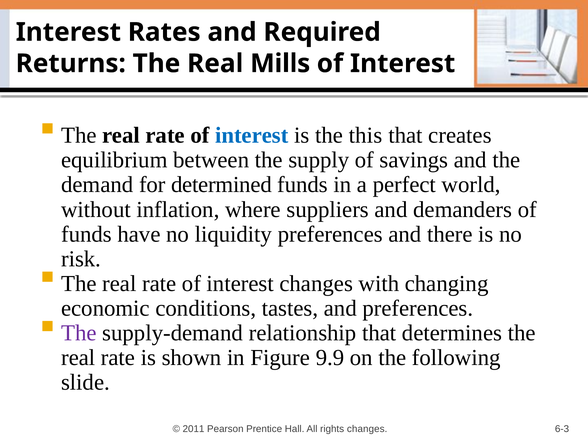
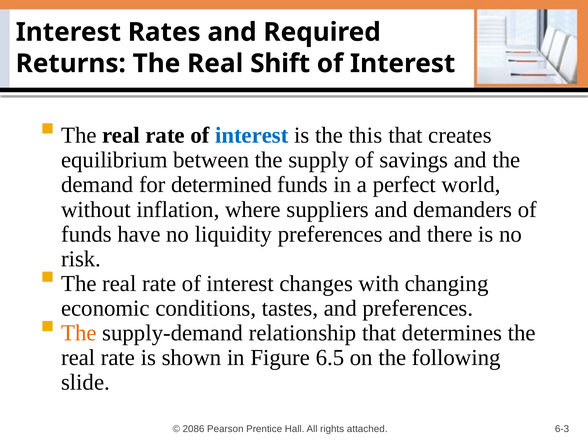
Mills: Mills -> Shift
The at (79, 333) colour: purple -> orange
9.9: 9.9 -> 6.5
2011: 2011 -> 2086
rights changes: changes -> attached
